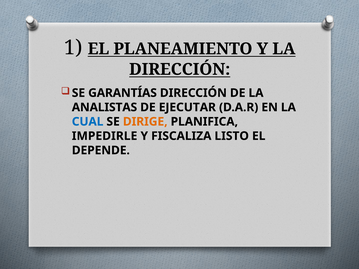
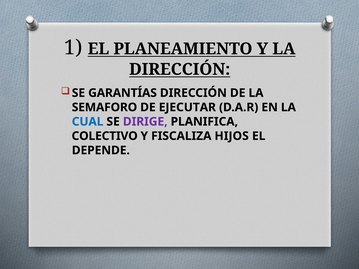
ANALISTAS: ANALISTAS -> SEMAFORO
DIRIGE colour: orange -> purple
IMPEDIRLE: IMPEDIRLE -> COLECTIVO
LISTO: LISTO -> HIJOS
